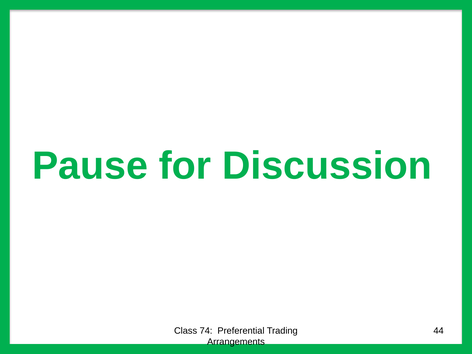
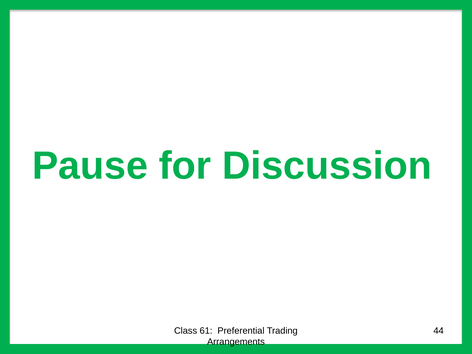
74: 74 -> 61
